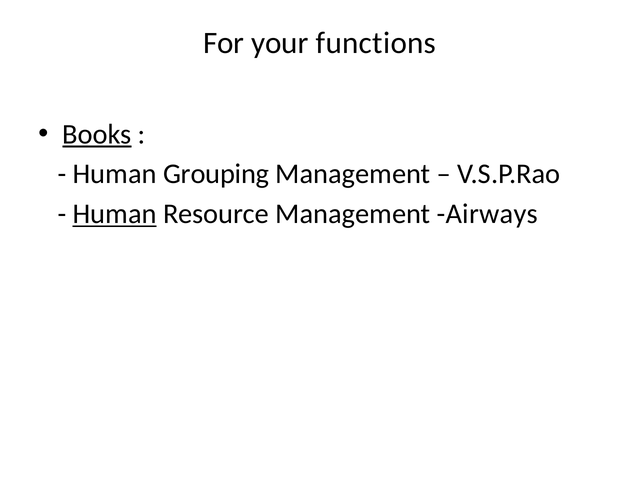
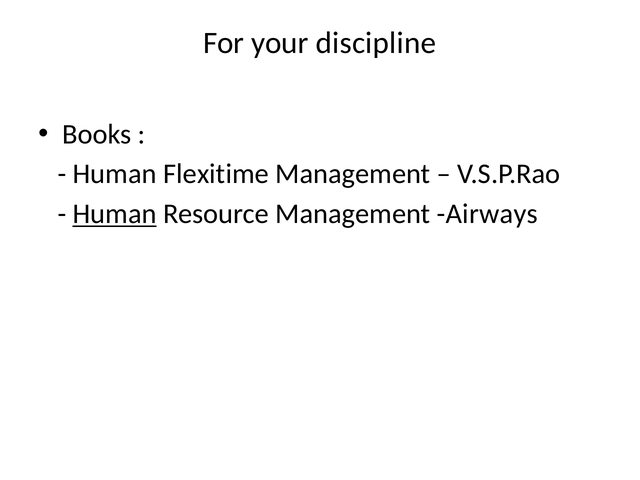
functions: functions -> discipline
Books underline: present -> none
Grouping: Grouping -> Flexitime
